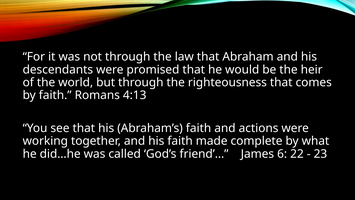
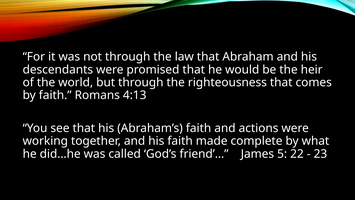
6: 6 -> 5
